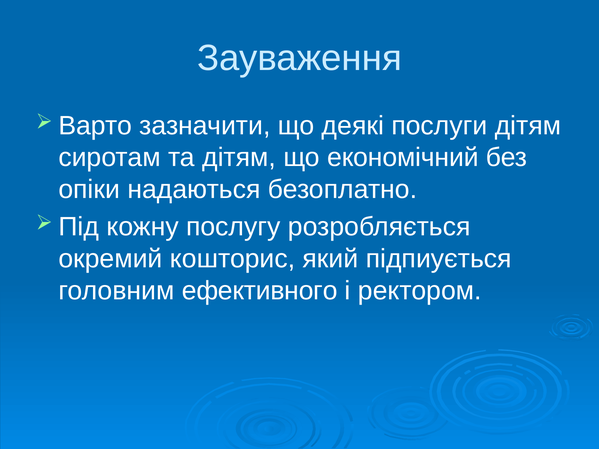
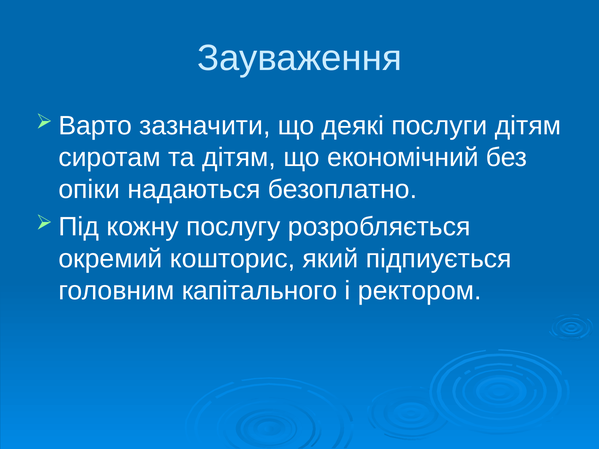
ефективного: ефективного -> капітального
